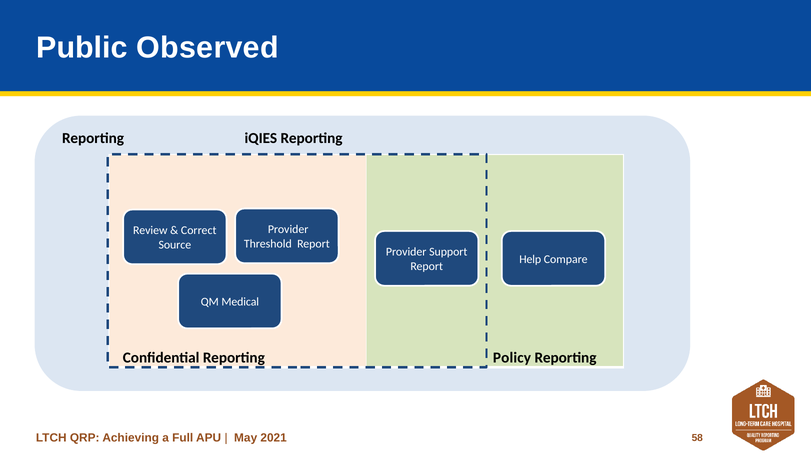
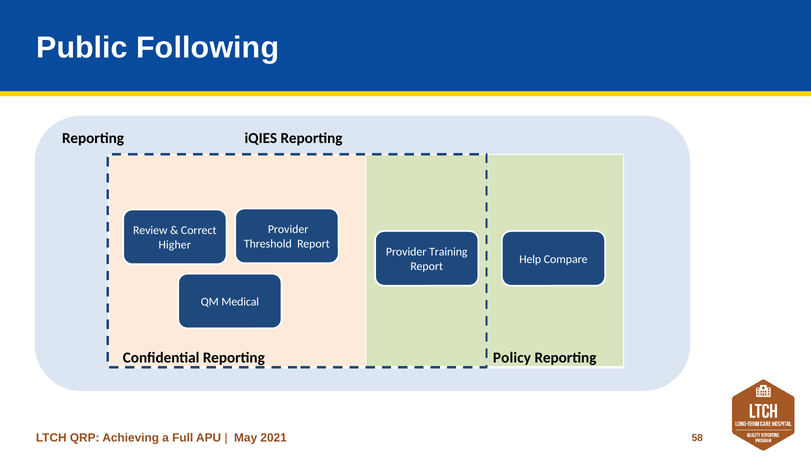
Observed: Observed -> Following
Source: Source -> Higher
Support: Support -> Training
